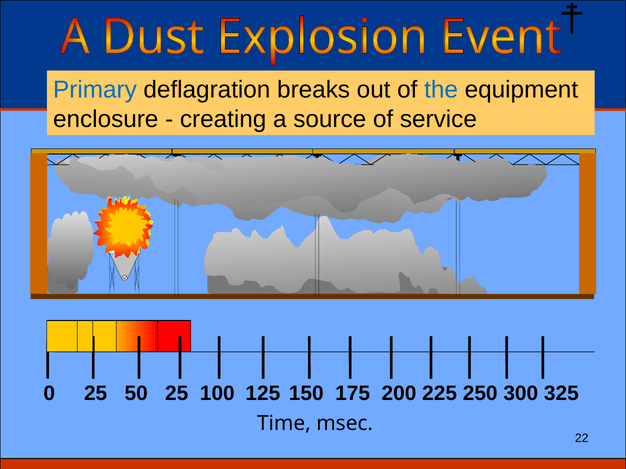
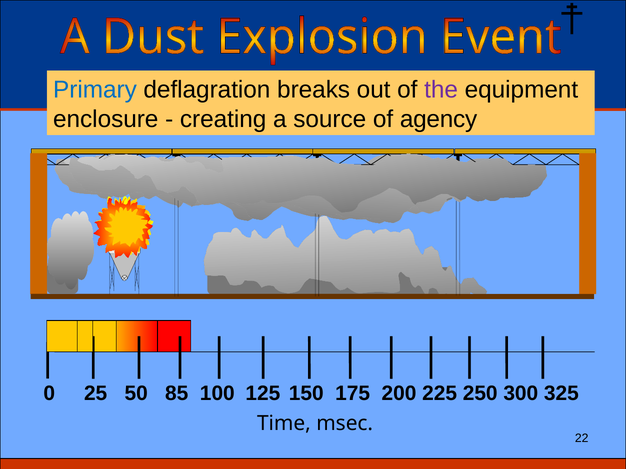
the colour: blue -> purple
service: service -> agency
50 25: 25 -> 85
